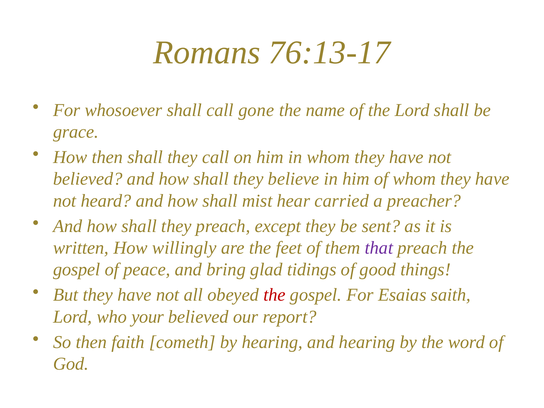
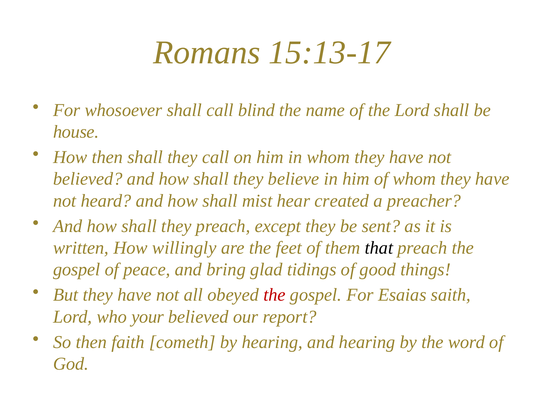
76:13-17: 76:13-17 -> 15:13-17
gone: gone -> blind
grace: grace -> house
carried: carried -> created
that colour: purple -> black
